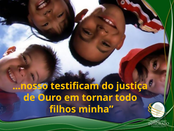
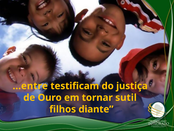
...nosso: ...nosso -> ...entre
todo: todo -> sutil
minha: minha -> diante
